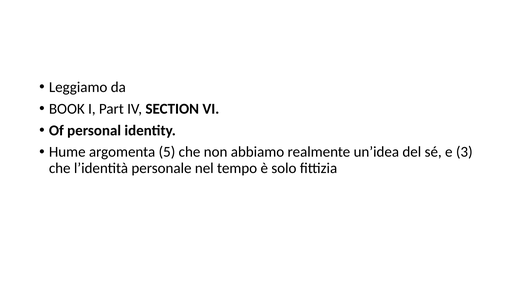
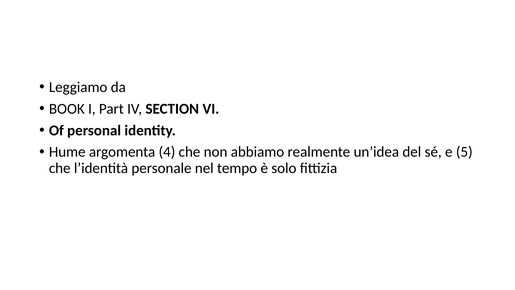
5: 5 -> 4
3: 3 -> 5
